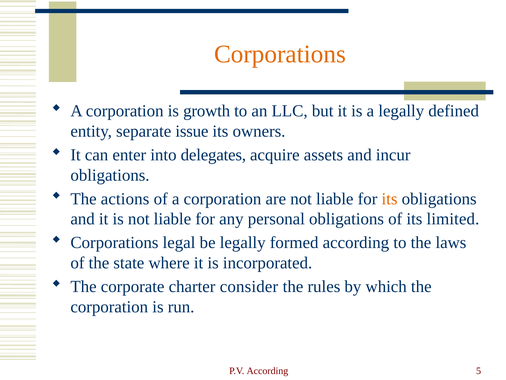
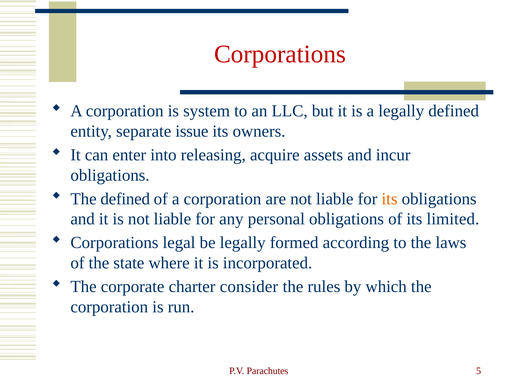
Corporations at (280, 54) colour: orange -> red
growth: growth -> system
delegates: delegates -> releasing
The actions: actions -> defined
P.V According: According -> Parachutes
